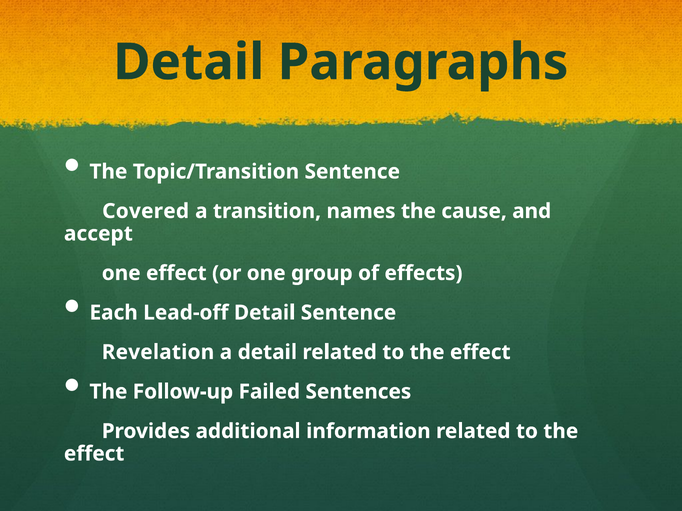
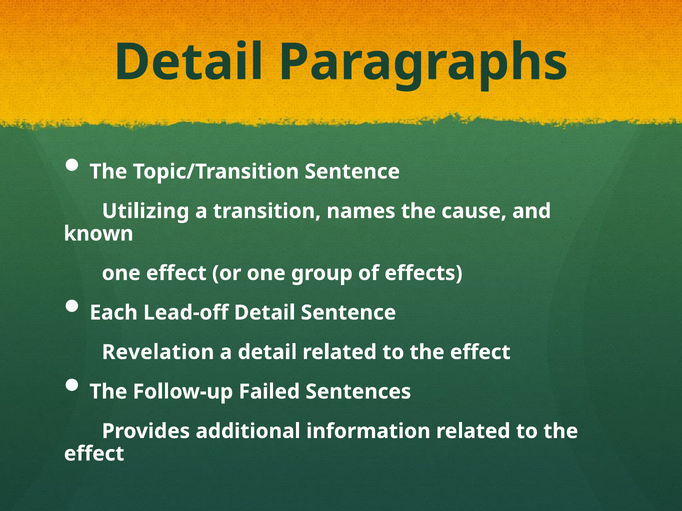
Covered: Covered -> Utilizing
accept: accept -> known
